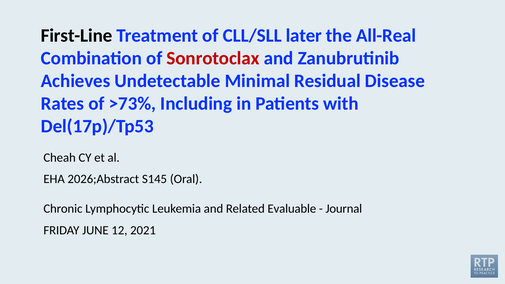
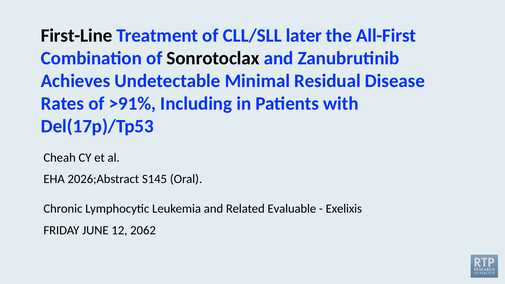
All-Real: All-Real -> All-First
Sonrotoclax colour: red -> black
>73%: >73% -> >91%
Journal: Journal -> Exelixis
2021: 2021 -> 2062
